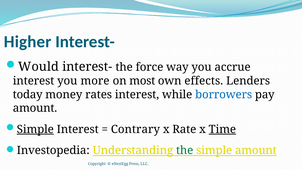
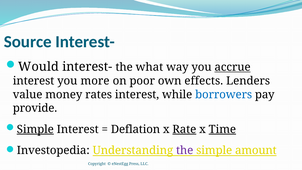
Higher: Higher -> Source
force: force -> what
accrue underline: none -> present
most: most -> poor
today: today -> value
amount at (35, 108): amount -> provide
Contrary: Contrary -> Deflation
Rate underline: none -> present
the at (185, 150) colour: green -> purple
